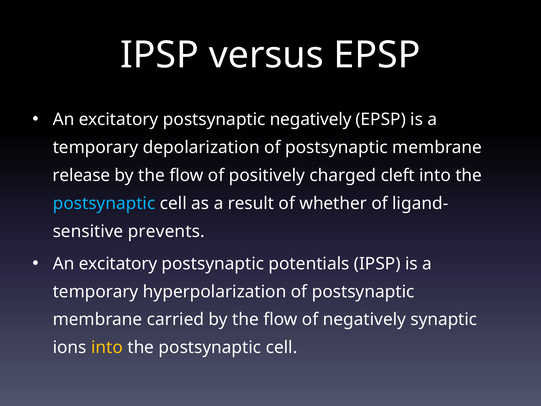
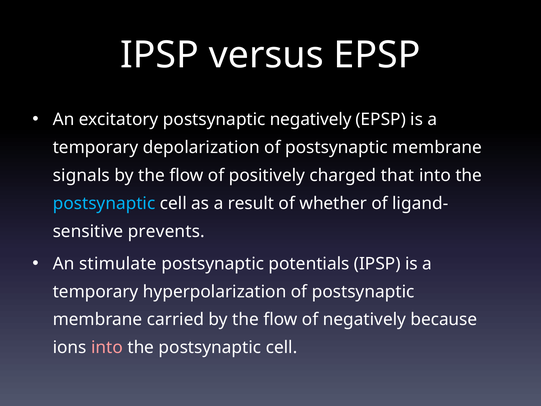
release: release -> signals
cleft: cleft -> that
excitatory at (118, 264): excitatory -> stimulate
synaptic: synaptic -> because
into at (107, 347) colour: yellow -> pink
